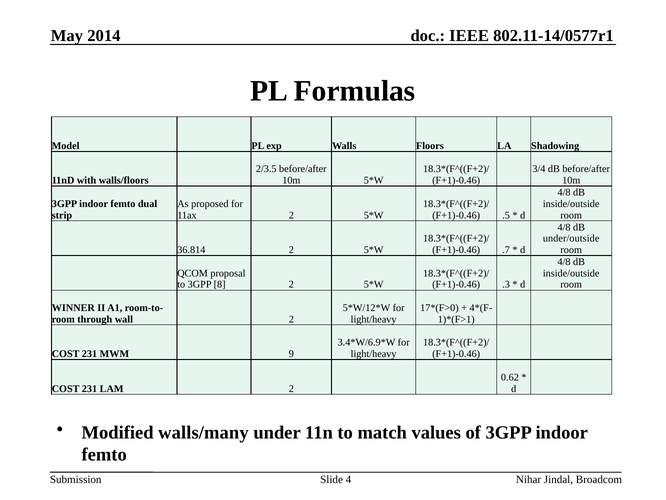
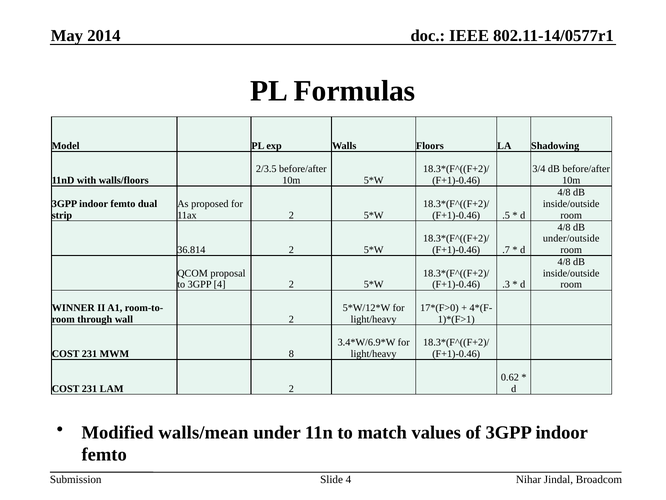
3GPP 8: 8 -> 4
9: 9 -> 8
walls/many: walls/many -> walls/mean
